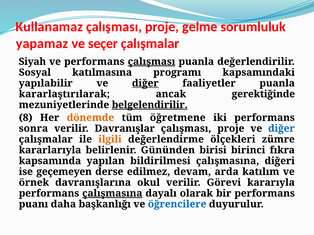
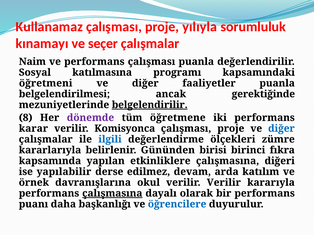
gelme: gelme -> yılıyla
yapamaz: yapamaz -> kınamayı
Siyah: Siyah -> Naim
çalışması at (152, 62) underline: present -> none
yapılabilir: yapılabilir -> öğretmeni
diğer at (145, 83) underline: present -> none
kararlaştırılarak: kararlaştırılarak -> belgelendirilmesi
dönemde colour: orange -> purple
sonra: sonra -> karar
Davranışlar: Davranışlar -> Komisyonca
ilgili colour: orange -> blue
bildirilmesi: bildirilmesi -> etkinliklere
geçemeyen: geçemeyen -> yapılabilir
verilir Görevi: Görevi -> Verilir
